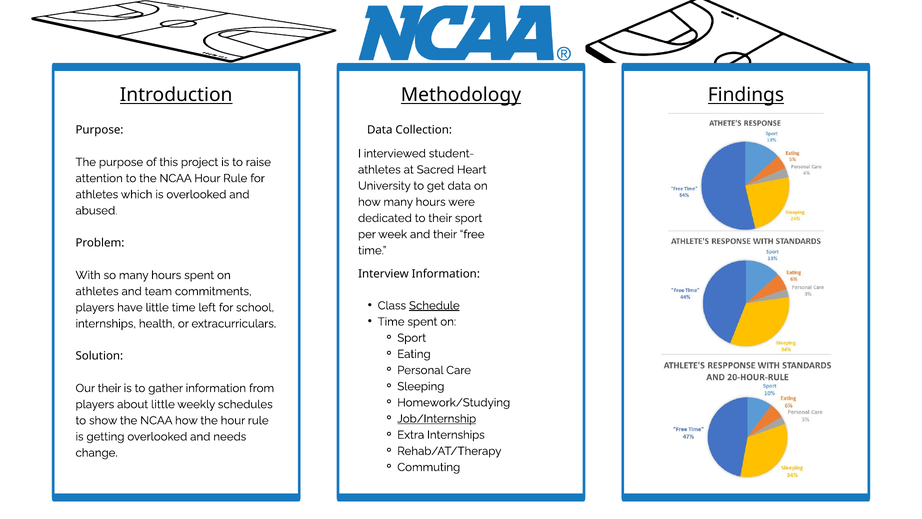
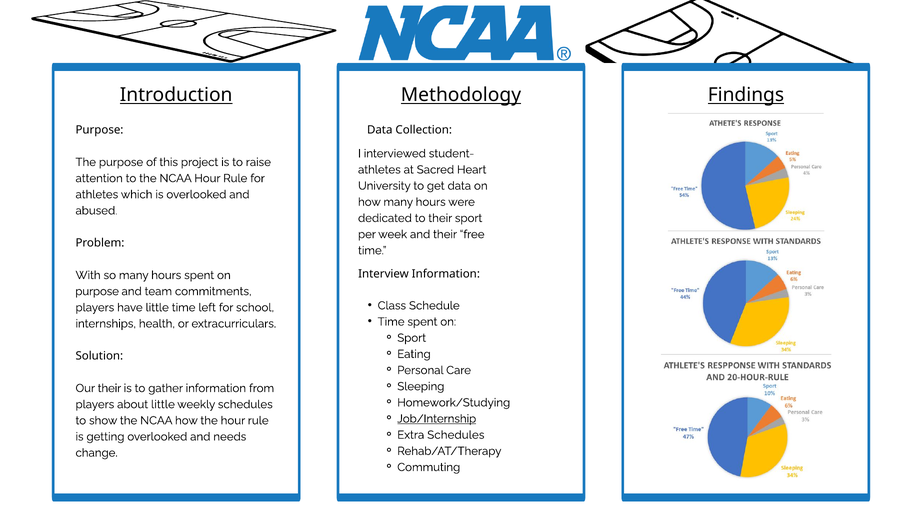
athletes at (97, 291): athletes -> purpose
Schedule underline: present -> none
Extra Internships: Internships -> Schedules
